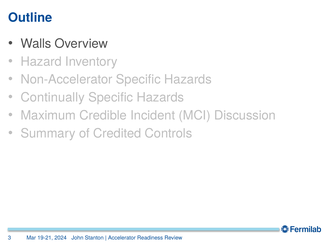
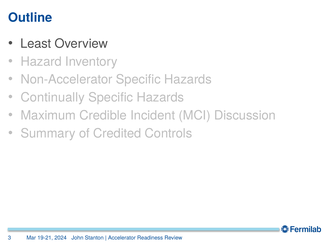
Walls: Walls -> Least
